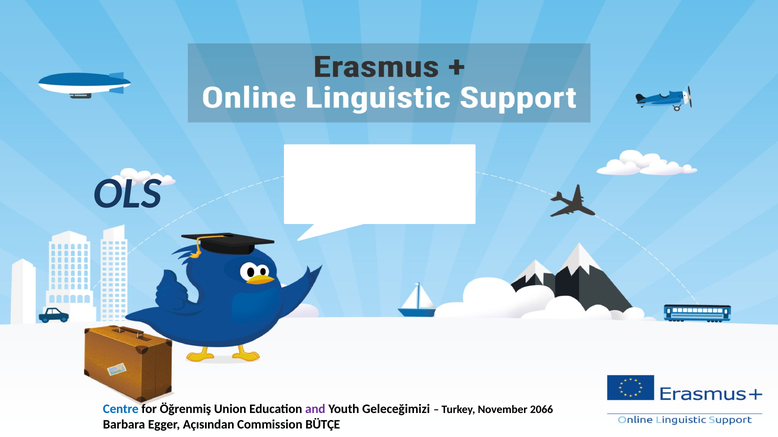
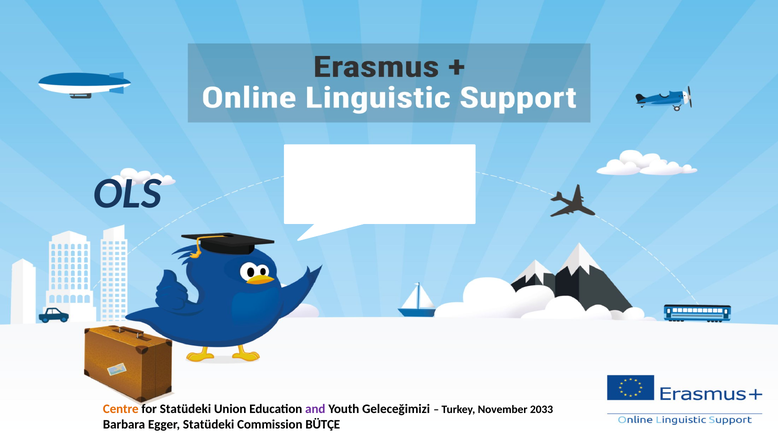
Centre colour: blue -> orange
for Öğrenmiş: Öğrenmiş -> Statüdeki
2066: 2066 -> 2033
Egger Açısından: Açısından -> Statüdeki
